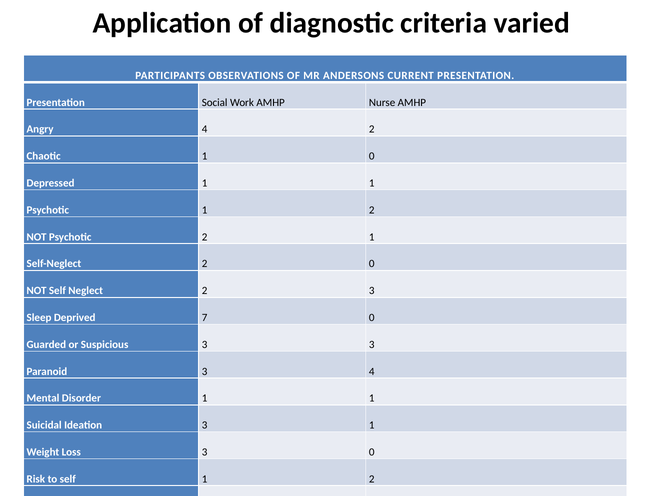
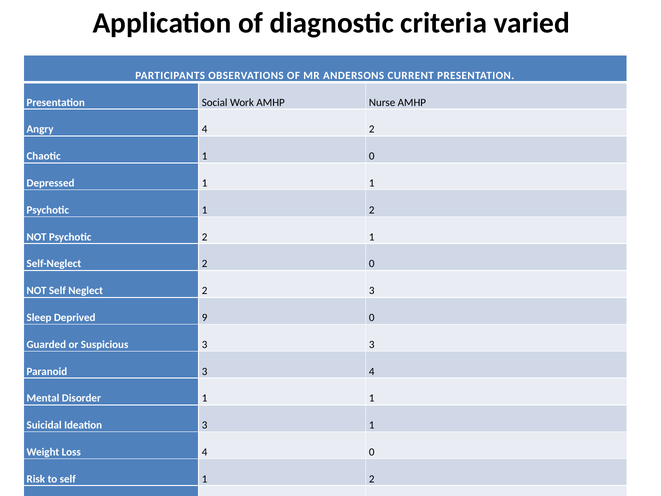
7: 7 -> 9
Loss 3: 3 -> 4
